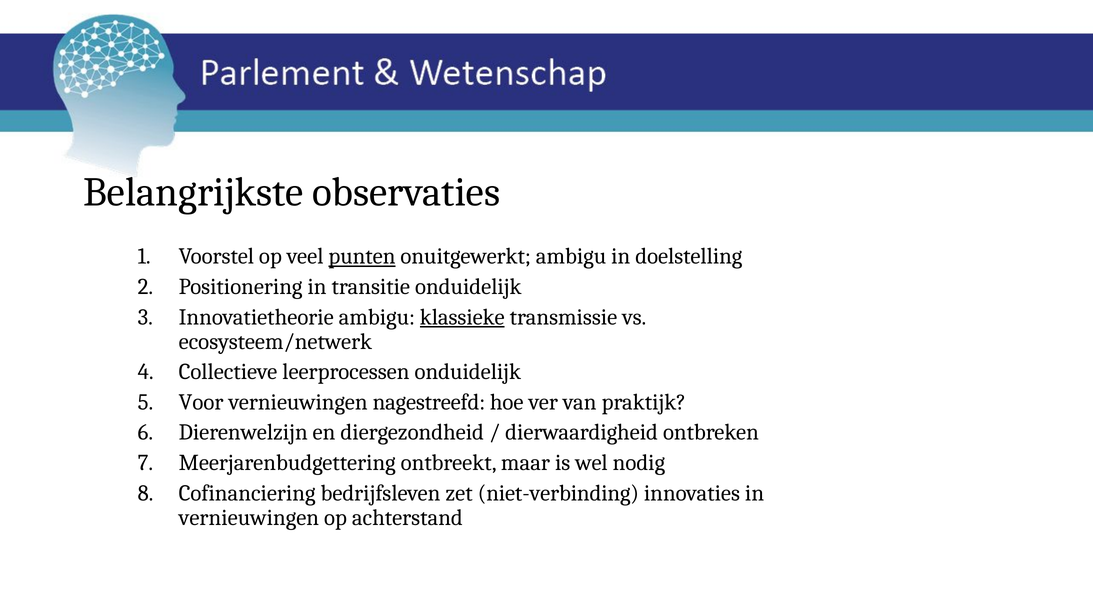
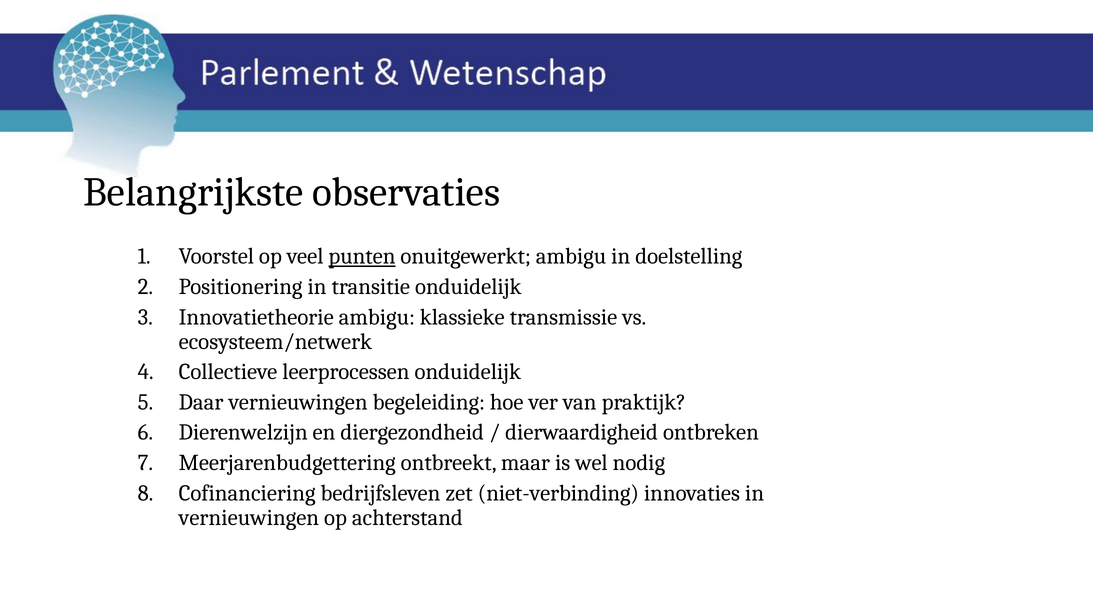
klassieke underline: present -> none
Voor: Voor -> Daar
nagestreefd: nagestreefd -> begeleiding
